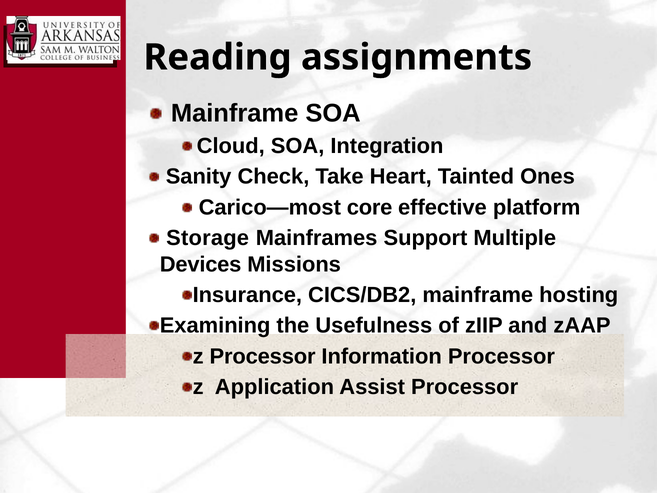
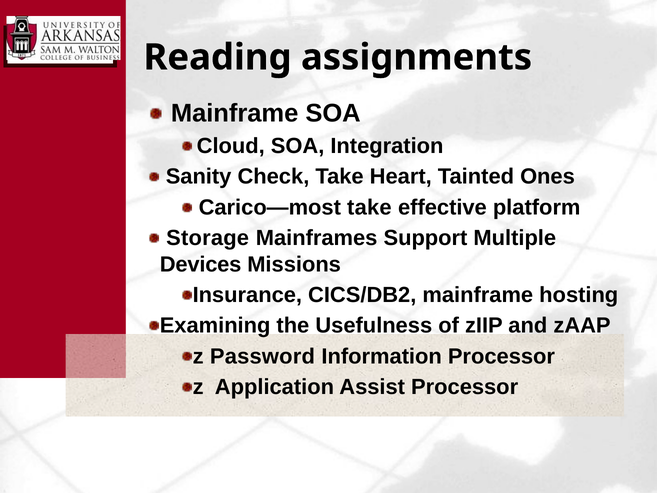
Carico—most core: core -> take
z Processor: Processor -> Password
